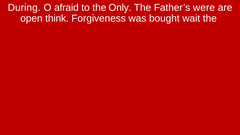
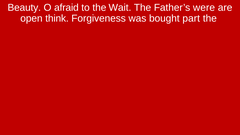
During: During -> Beauty
Only: Only -> Wait
wait: wait -> part
